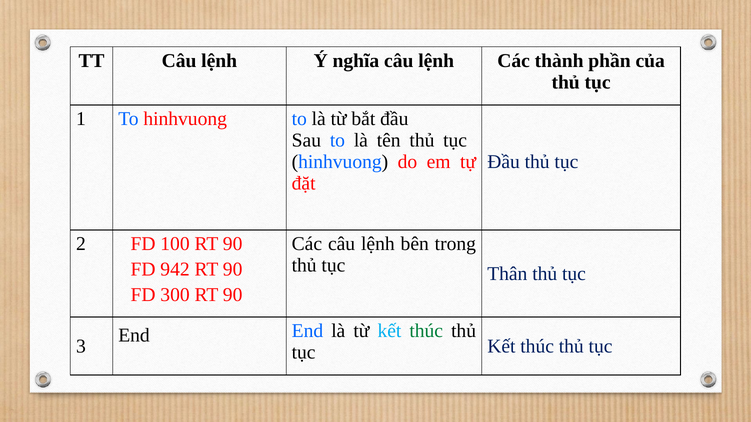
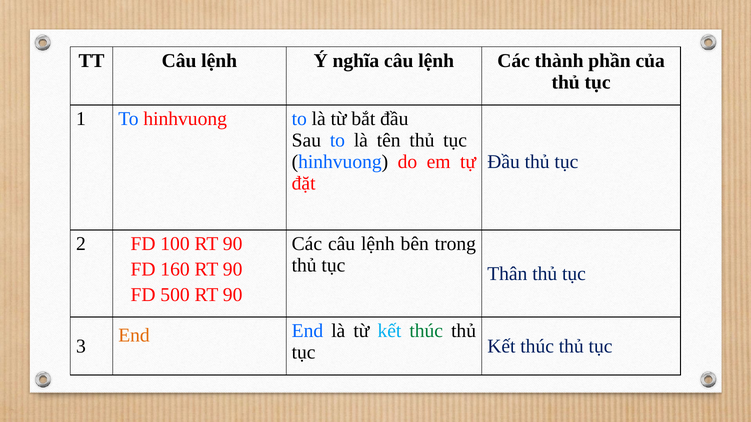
942: 942 -> 160
300: 300 -> 500
End at (134, 336) colour: black -> orange
